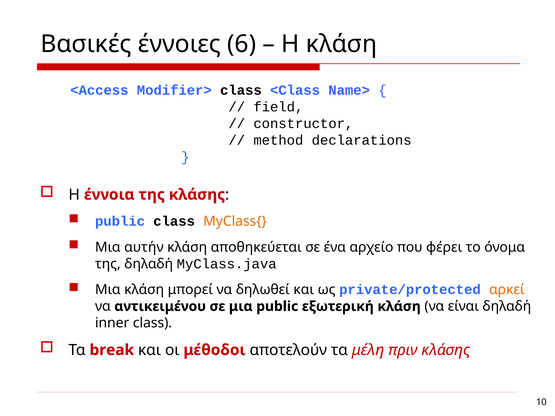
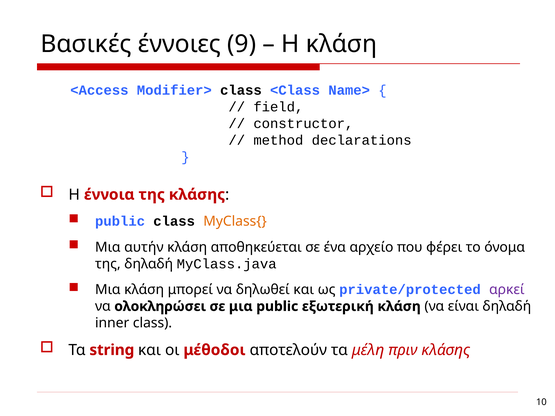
6: 6 -> 9
αρκεί colour: orange -> purple
αντικειμένου: αντικειμένου -> ολοκληρώσει
break: break -> string
